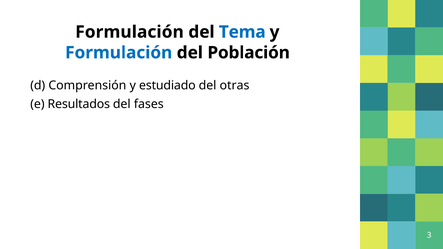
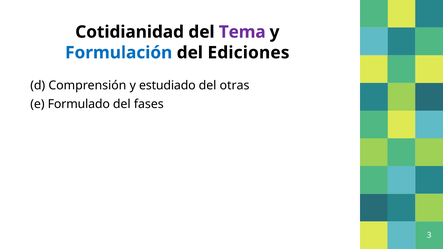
Formulación at (130, 32): Formulación -> Cotidianidad
Tema colour: blue -> purple
Población: Población -> Ediciones
Resultados: Resultados -> Formulado
